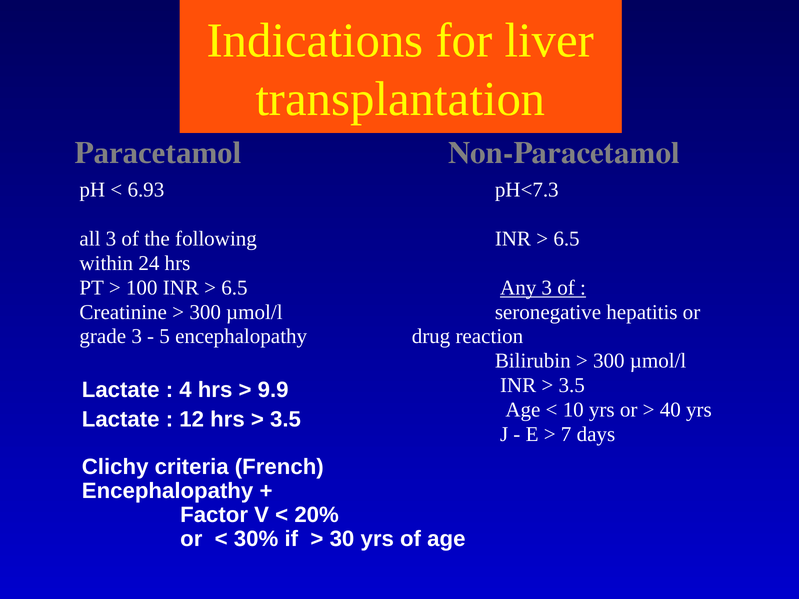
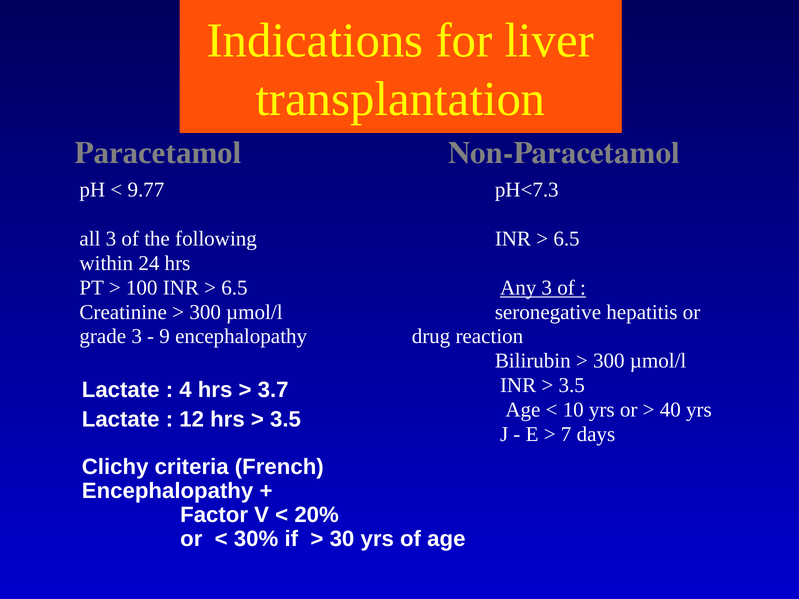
6.93: 6.93 -> 9.77
5: 5 -> 9
9.9: 9.9 -> 3.7
